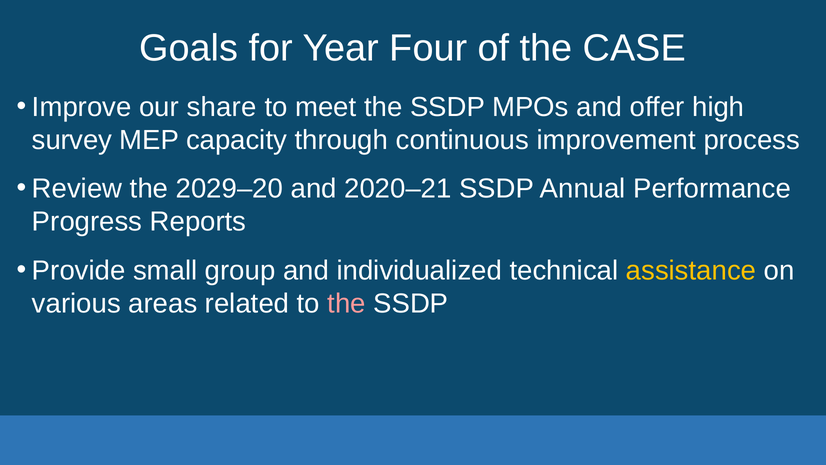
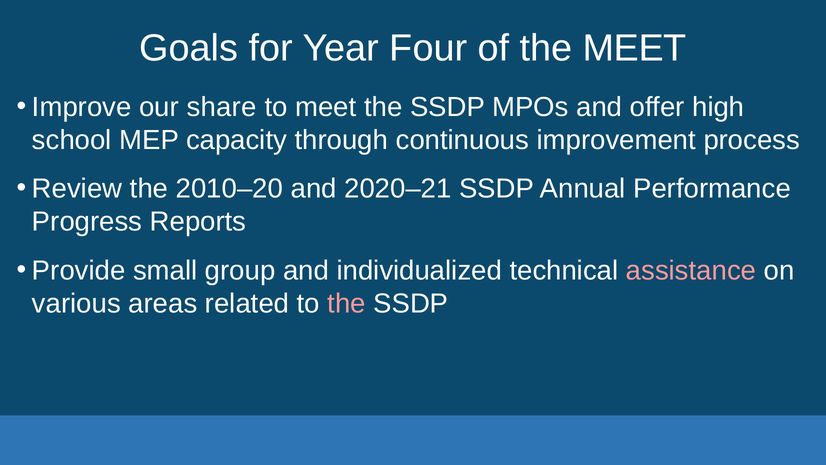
the CASE: CASE -> MEET
survey: survey -> school
2029–20: 2029–20 -> 2010–20
assistance colour: yellow -> pink
